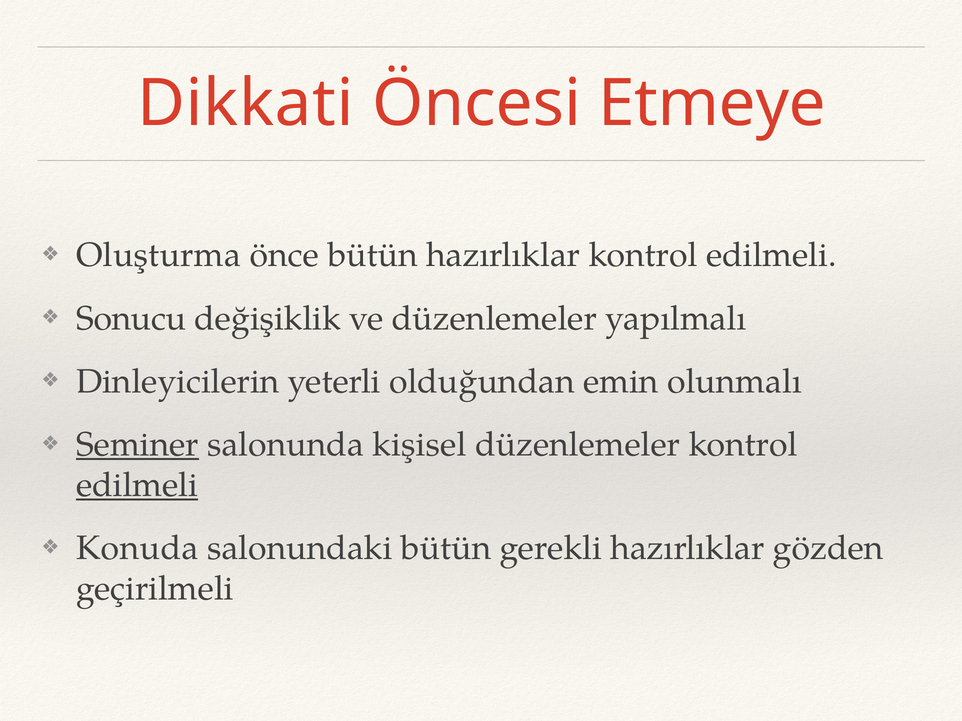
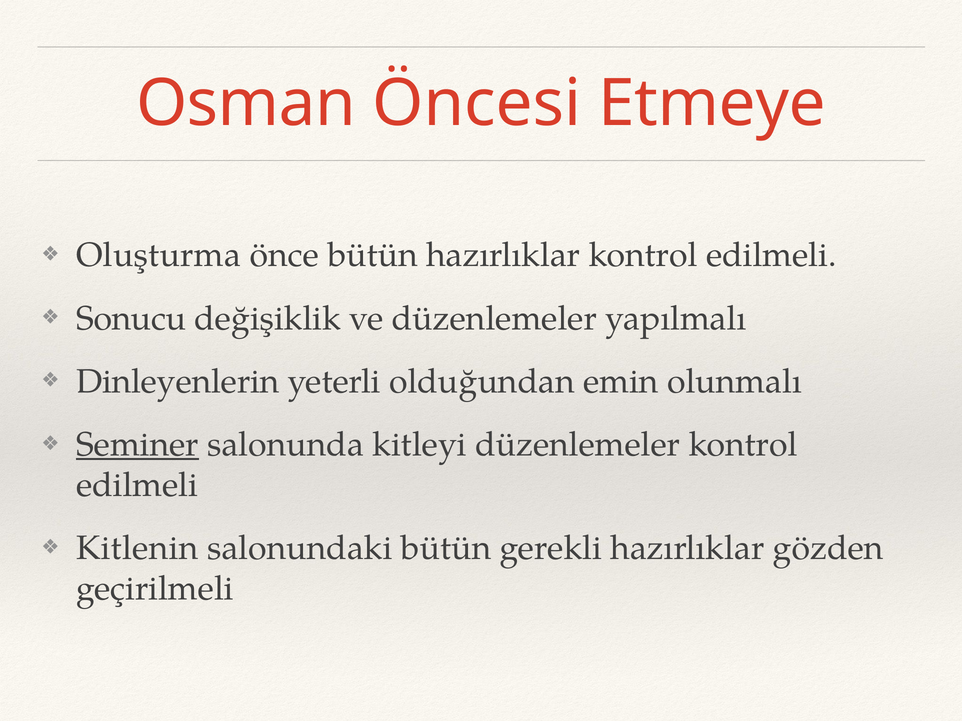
Dikkati: Dikkati -> Osman
Dinleyicilerin: Dinleyicilerin -> Dinleyenlerin
kişisel: kişisel -> kitleyi
edilmeli at (137, 485) underline: present -> none
Konuda: Konuda -> Kitlenin
